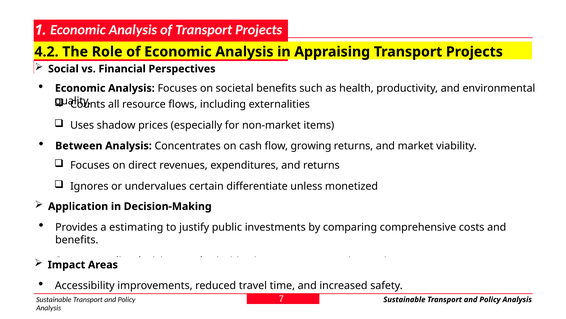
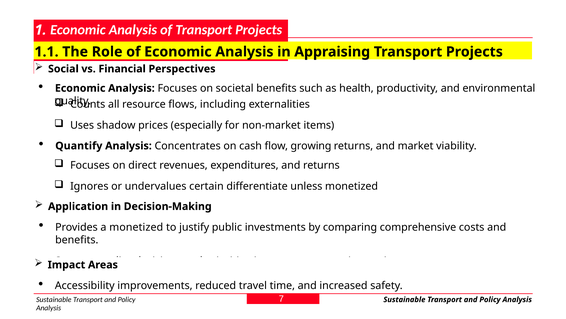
4.2: 4.2 -> 1.1
Between: Between -> Quantify
a estimating: estimating -> monetized
